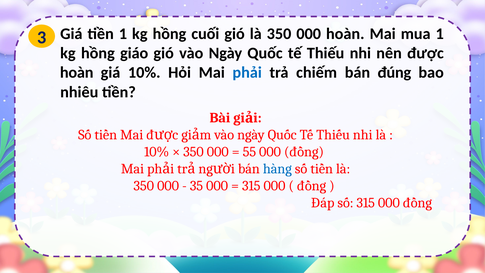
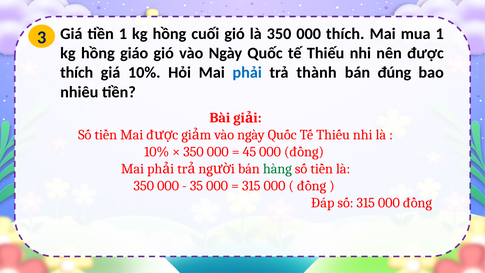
000 hoàn: hoàn -> thích
hoàn at (77, 73): hoàn -> thích
chiếm: chiếm -> thành
55: 55 -> 45
hàng colour: blue -> green
